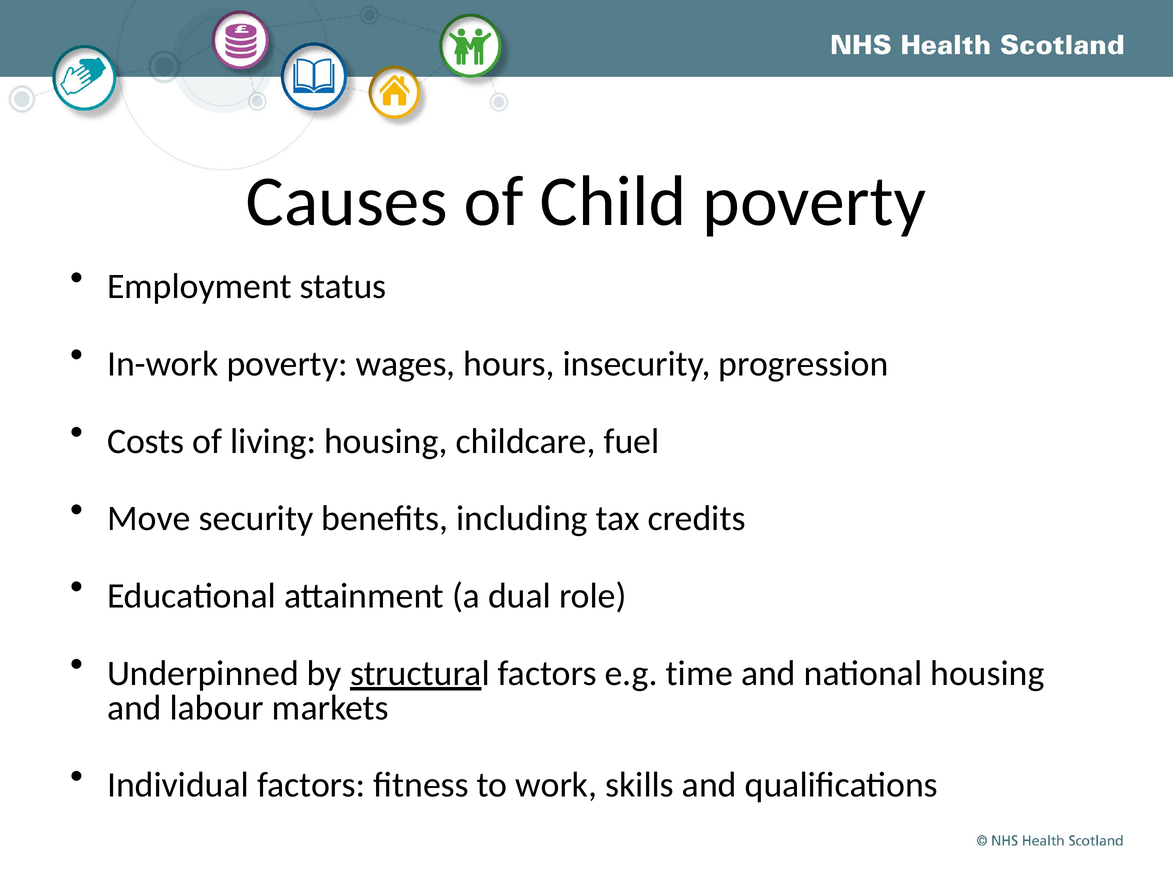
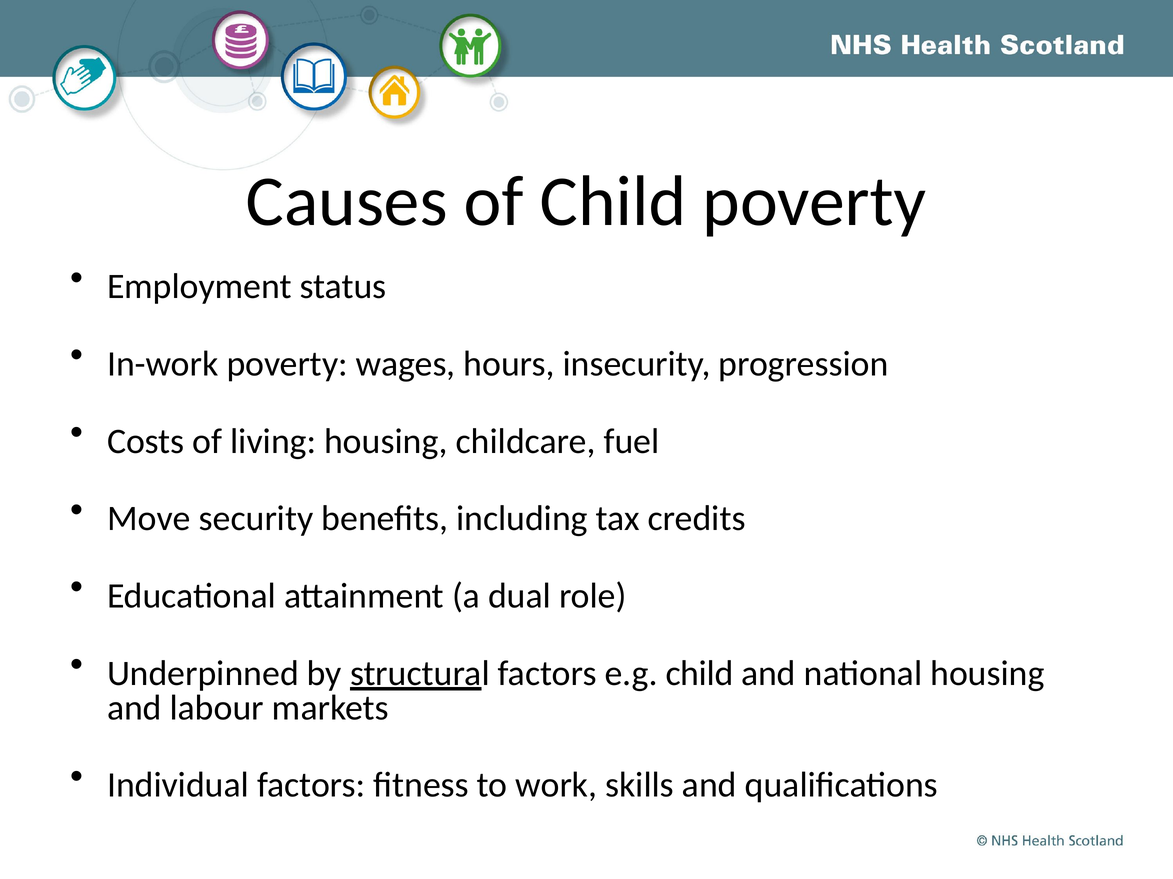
e.g time: time -> child
